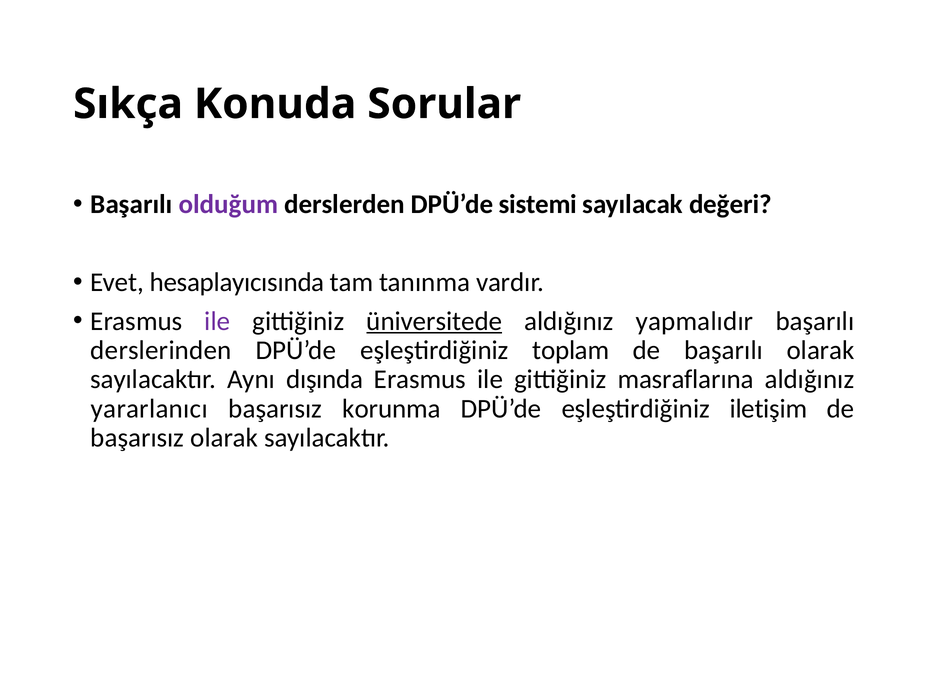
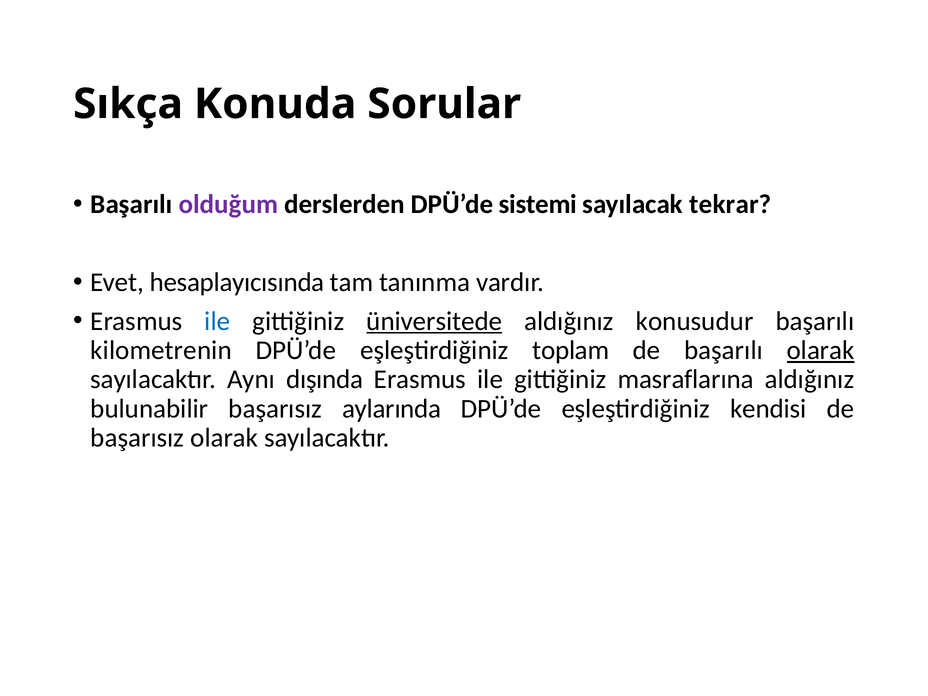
değeri: değeri -> tekrar
ile at (217, 321) colour: purple -> blue
yapmalıdır: yapmalıdır -> konusudur
derslerinden: derslerinden -> kilometrenin
olarak at (821, 350) underline: none -> present
yararlanıcı: yararlanıcı -> bulunabilir
korunma: korunma -> aylarında
iletişim: iletişim -> kendisi
